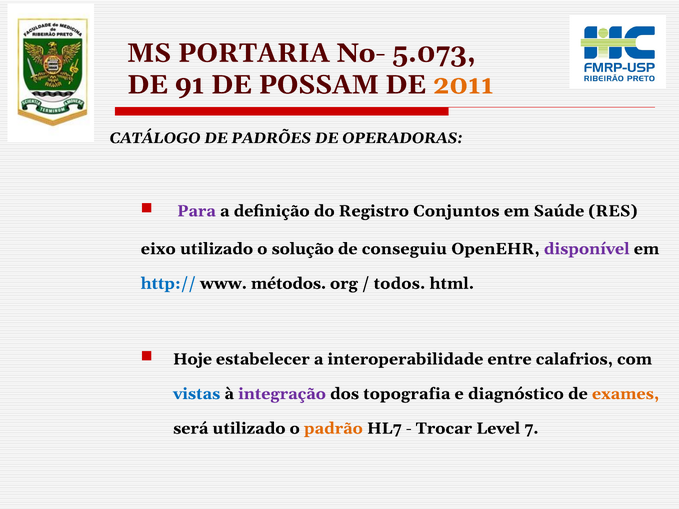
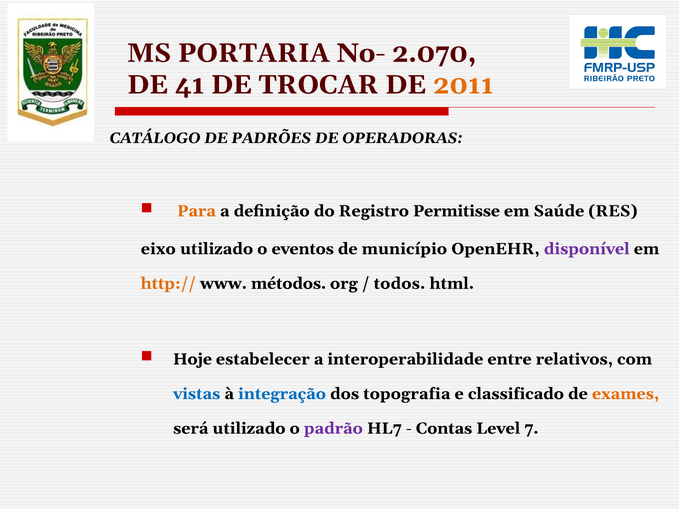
5.073: 5.073 -> 2.070
91: 91 -> 41
POSSAM: POSSAM -> TROCAR
Para colour: purple -> orange
Conjuntos: Conjuntos -> Permitisse
solução: solução -> eventos
conseguiu: conseguiu -> município
http:// colour: blue -> orange
calafrios: calafrios -> relativos
integração colour: purple -> blue
diagnóstico: diagnóstico -> classificado
padrão colour: orange -> purple
Trocar: Trocar -> Contas
